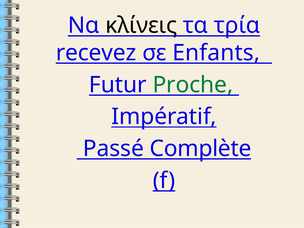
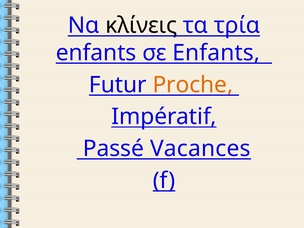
recevez at (96, 53): recevez -> enfants
Proche colour: green -> orange
Complète: Complète -> Vacances
